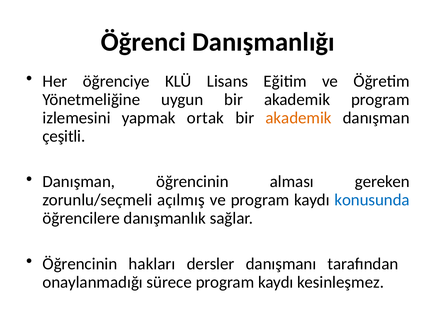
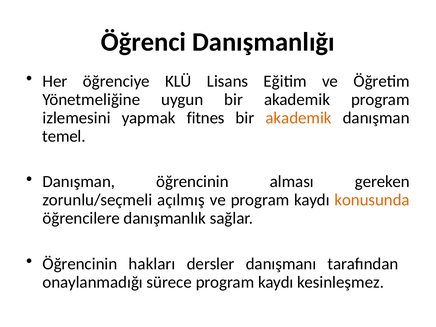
ortak: ortak -> fitnes
çeşitli: çeşitli -> temel
konusunda colour: blue -> orange
